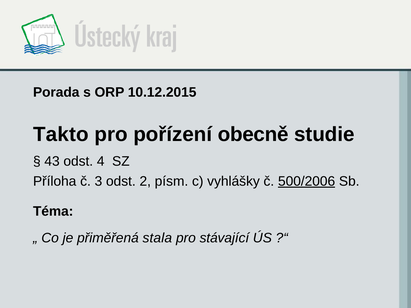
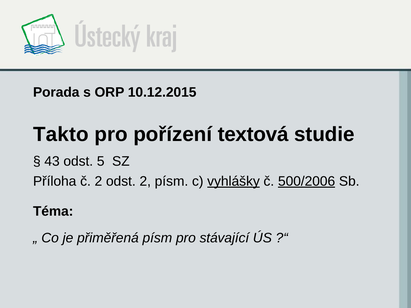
obecně: obecně -> textová
4: 4 -> 5
č 3: 3 -> 2
vyhlášky underline: none -> present
přiměřená stala: stala -> písm
